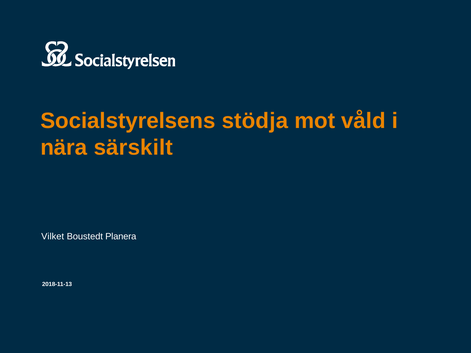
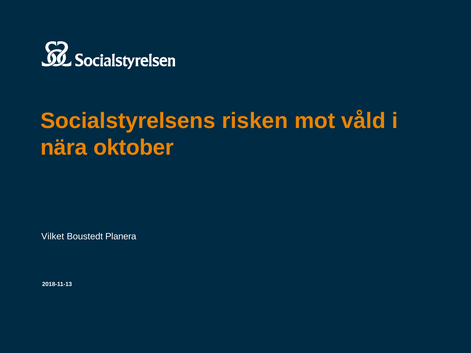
stödja: stödja -> risken
särskilt: särskilt -> oktober
